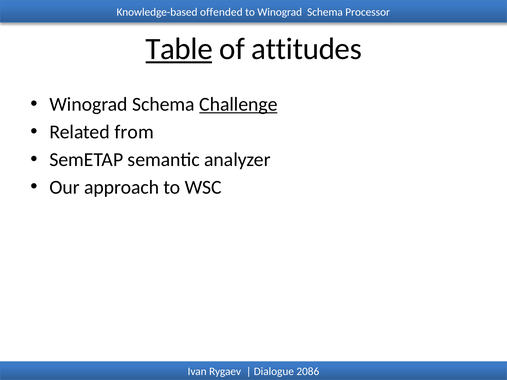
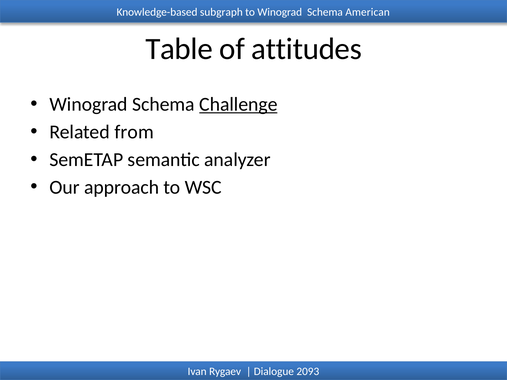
offended: offended -> subgraph
Processor: Processor -> American
Table underline: present -> none
2086: 2086 -> 2093
